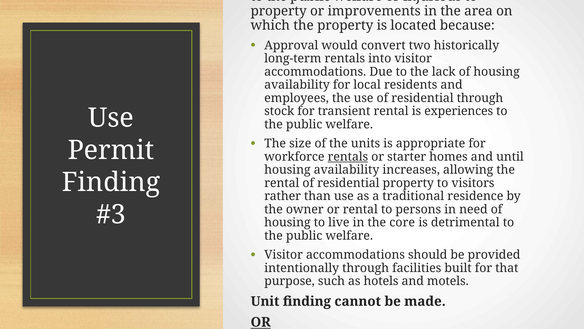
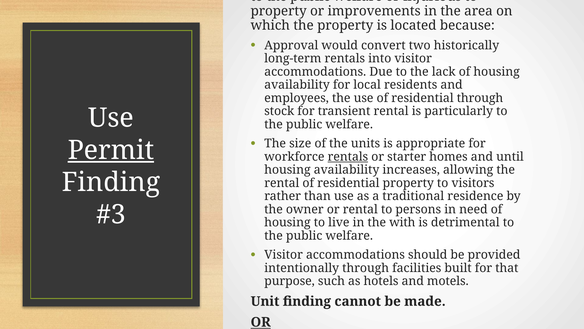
experiences: experiences -> particularly
Permit underline: none -> present
core: core -> with
